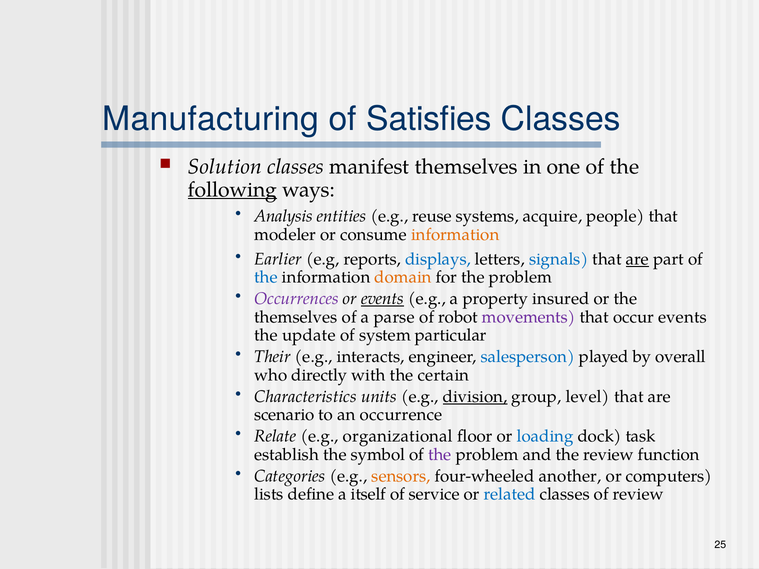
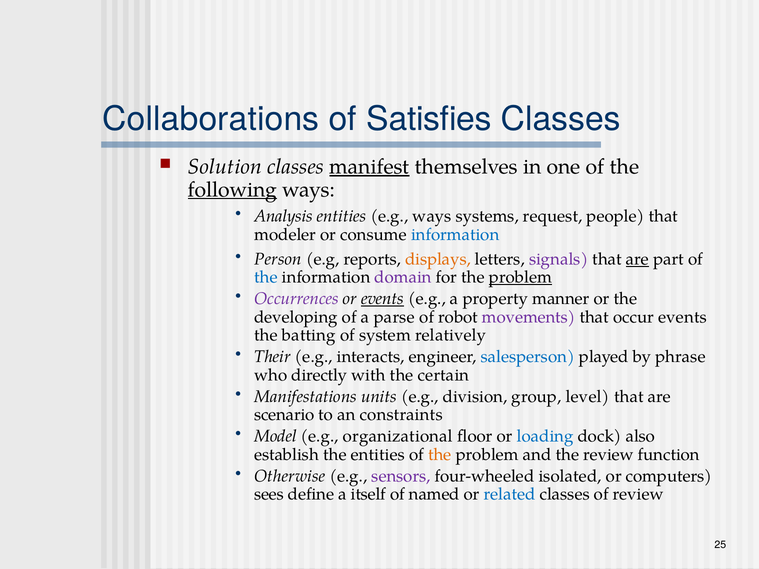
Manufacturing: Manufacturing -> Collaborations
manifest underline: none -> present
e.g reuse: reuse -> ways
acquire: acquire -> request
information at (455, 235) colour: orange -> blue
Earlier: Earlier -> Person
displays colour: blue -> orange
signals colour: blue -> purple
domain colour: orange -> purple
problem at (520, 277) underline: none -> present
insured: insured -> manner
themselves at (296, 317): themselves -> developing
update: update -> batting
particular: particular -> relatively
overall: overall -> phrase
Characteristics: Characteristics -> Manifestations
division underline: present -> none
occurrence: occurrence -> constraints
Relate: Relate -> Model
task: task -> also
the symbol: symbol -> entities
the at (440, 455) colour: purple -> orange
Categories: Categories -> Otherwise
sensors colour: orange -> purple
another: another -> isolated
lists: lists -> sees
service: service -> named
